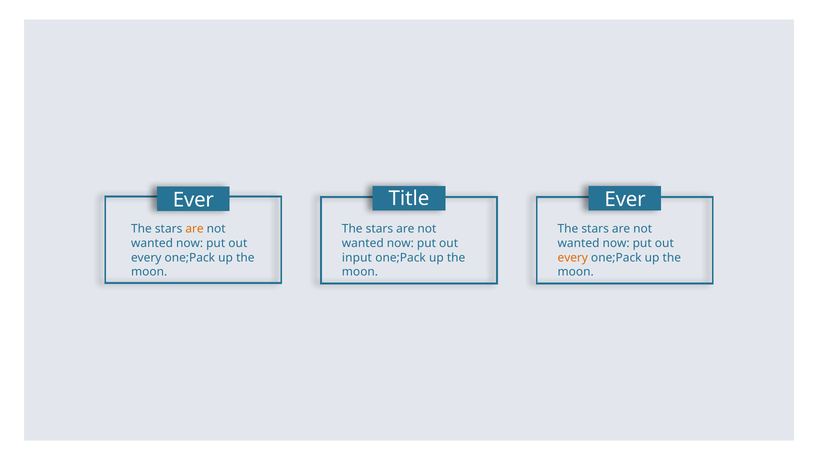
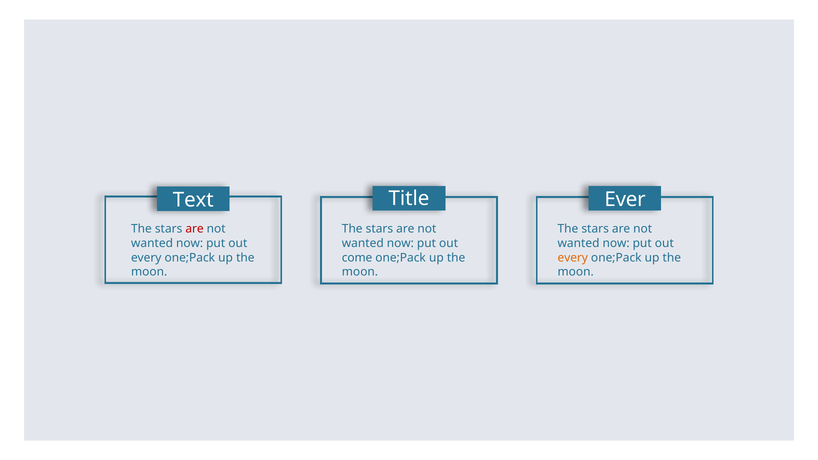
Ever at (193, 200): Ever -> Text
are at (195, 229) colour: orange -> red
input: input -> come
